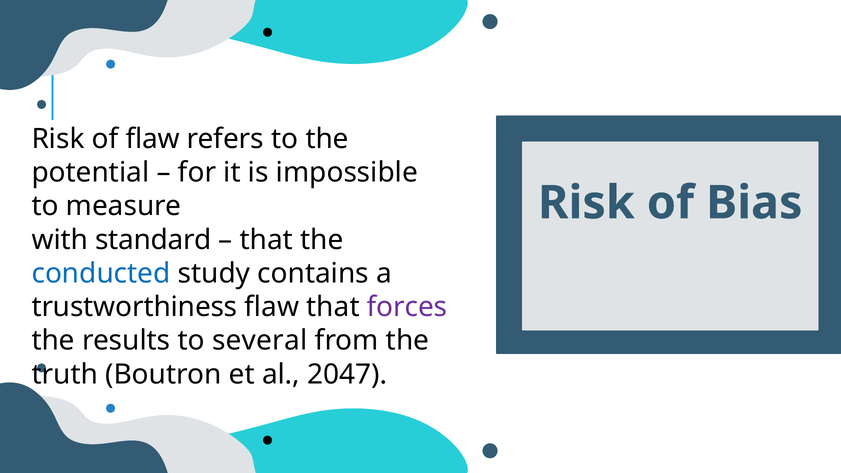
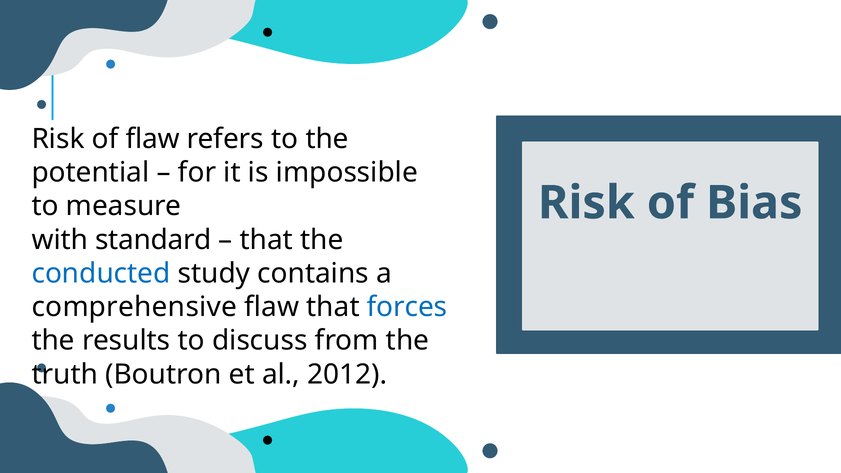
trustworthiness: trustworthiness -> comprehensive
forces colour: purple -> blue
several: several -> discuss
2047: 2047 -> 2012
